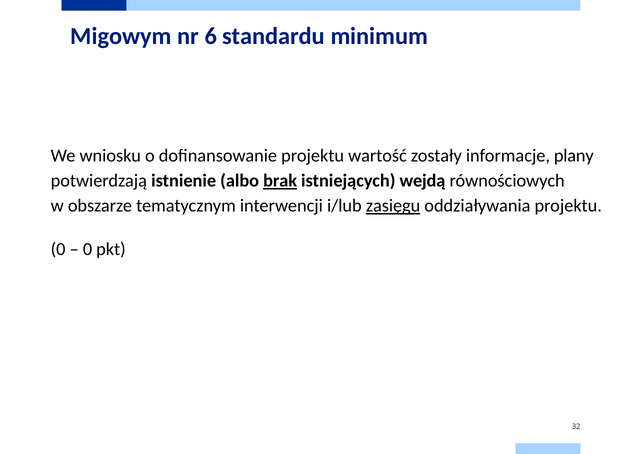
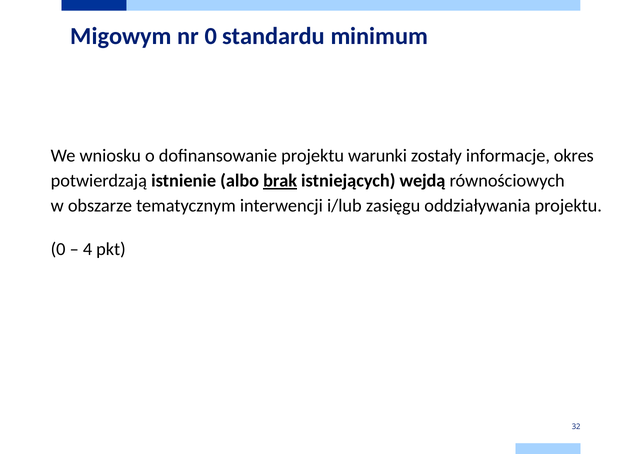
nr 6: 6 -> 0
wartość: wartość -> warunki
plany: plany -> okres
zasięgu underline: present -> none
0 at (88, 249): 0 -> 4
